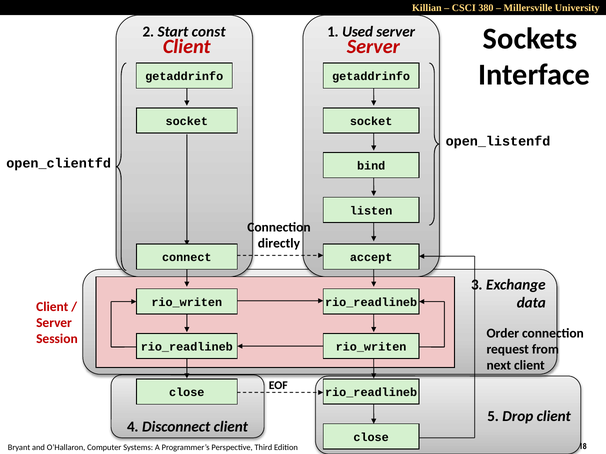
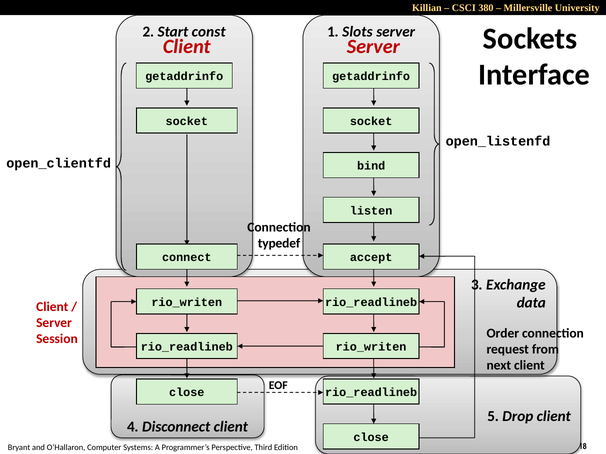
Used: Used -> Slots
directly: directly -> typedef
